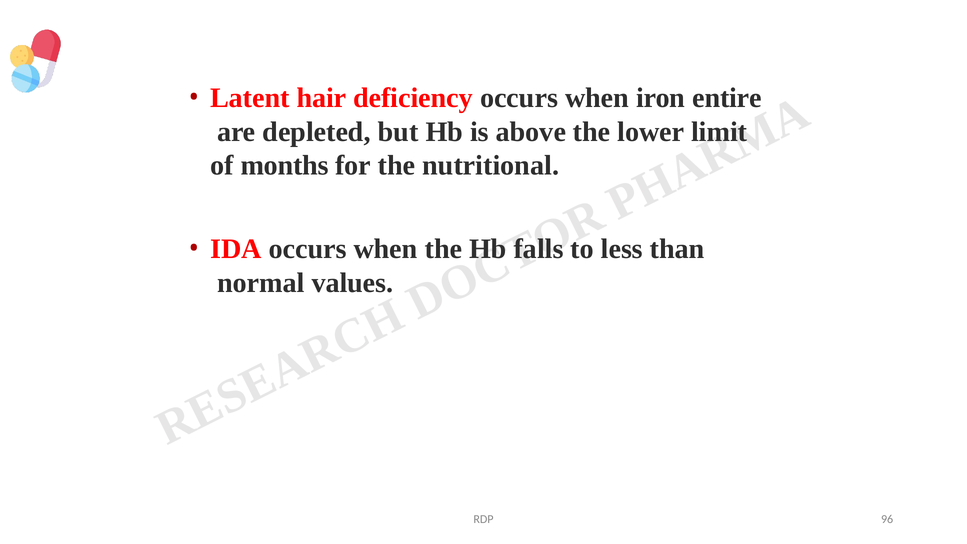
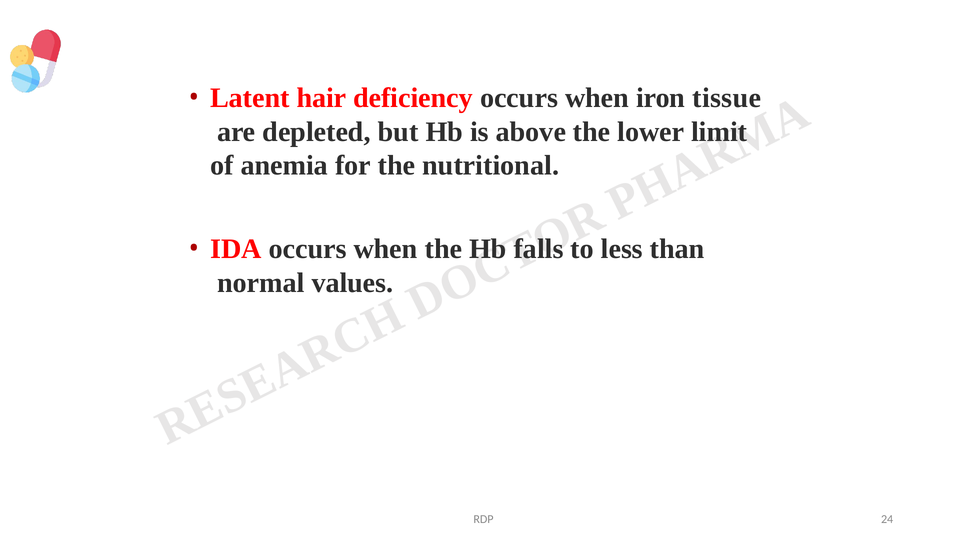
entire: entire -> tissue
months: months -> anemia
96: 96 -> 24
